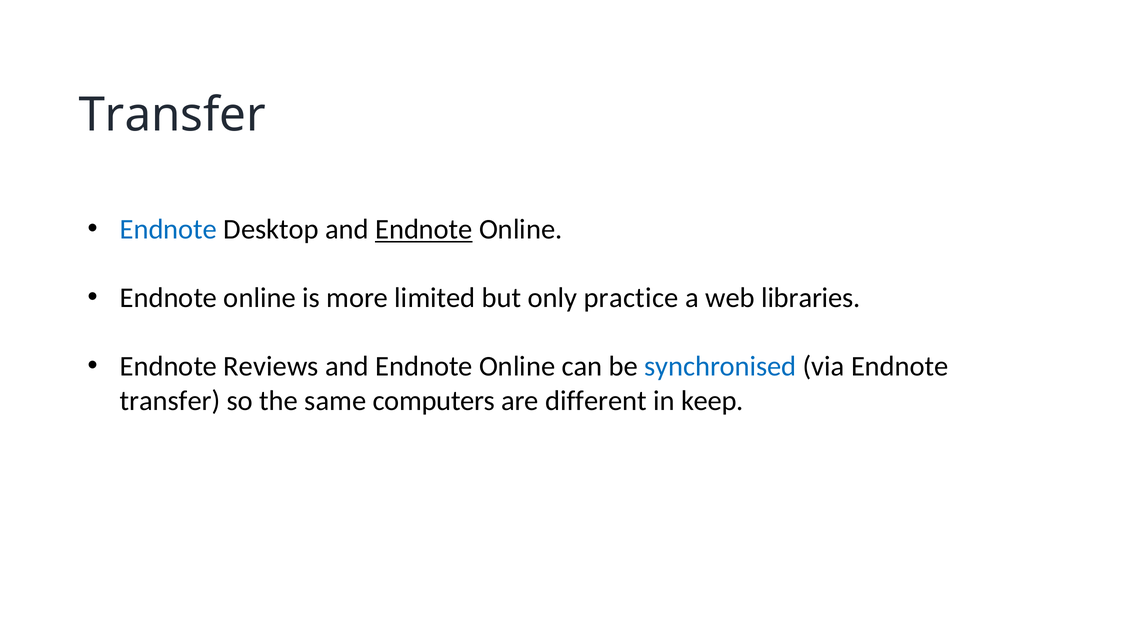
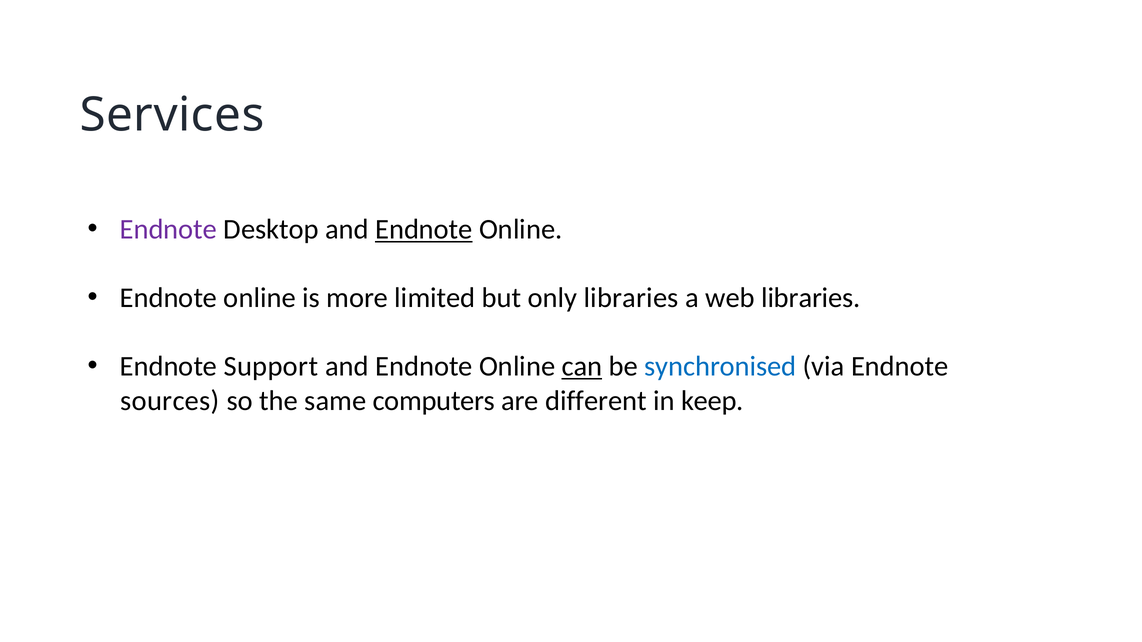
Transfer at (172, 115): Transfer -> Services
Endnote at (168, 230) colour: blue -> purple
only practice: practice -> libraries
Reviews: Reviews -> Support
can underline: none -> present
transfer at (170, 401): transfer -> sources
